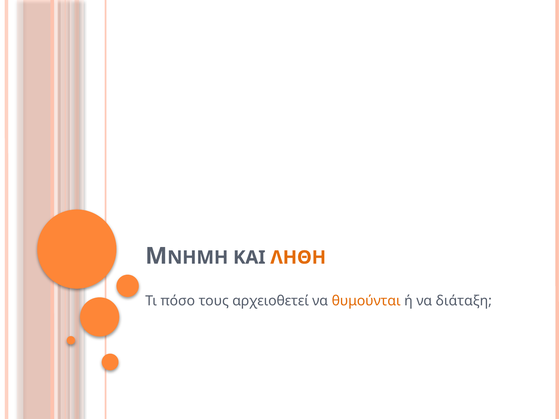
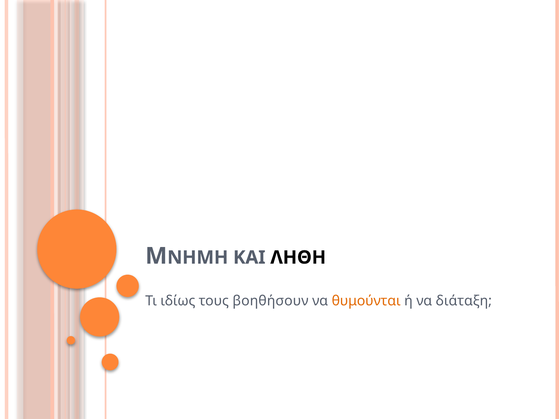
ΛΗΘΗ colour: orange -> black
πόσο: πόσο -> ιδίως
αρχειοθετεί: αρχειοθετεί -> βοηθήσουν
